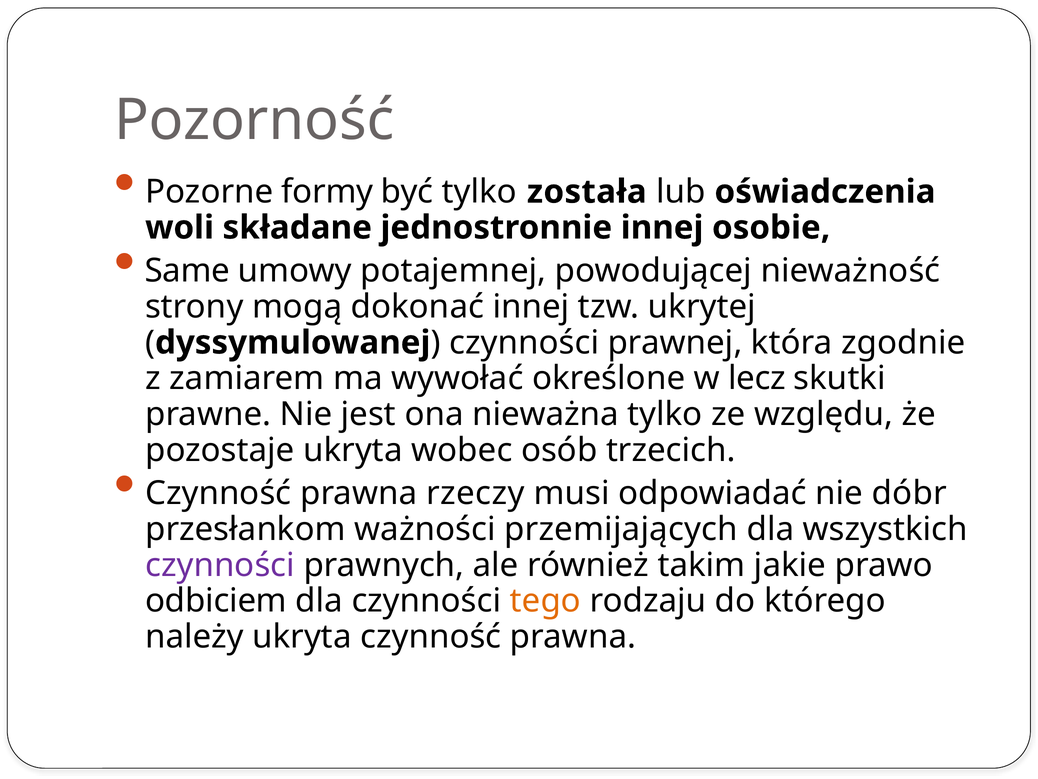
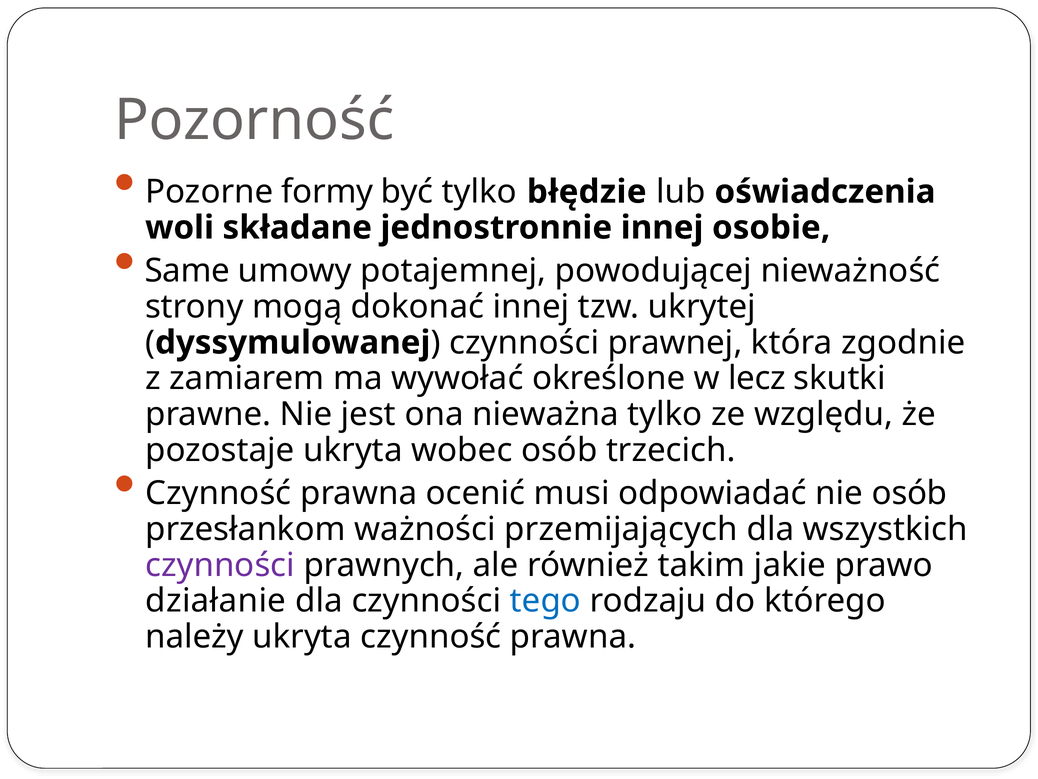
została: została -> błędzie
rzeczy: rzeczy -> ocenić
nie dóbr: dóbr -> osób
odbiciem: odbiciem -> działanie
tego colour: orange -> blue
